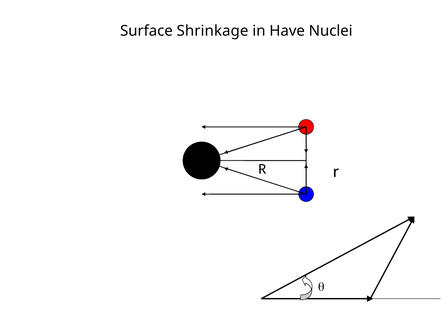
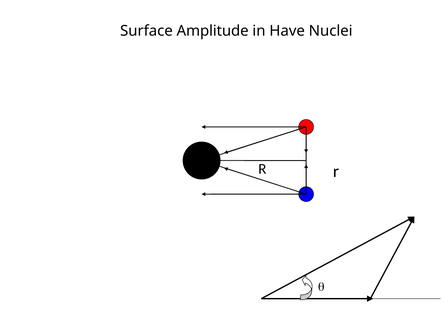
Shrinkage: Shrinkage -> Amplitude
